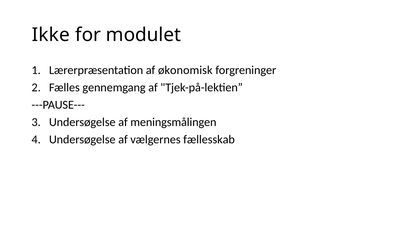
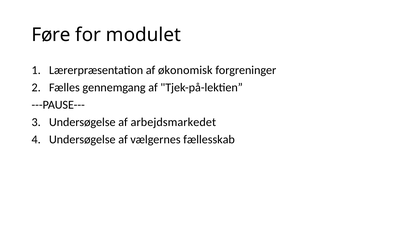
Ikke: Ikke -> Føre
meningsmålingen: meningsmålingen -> arbejdsmarkedet
